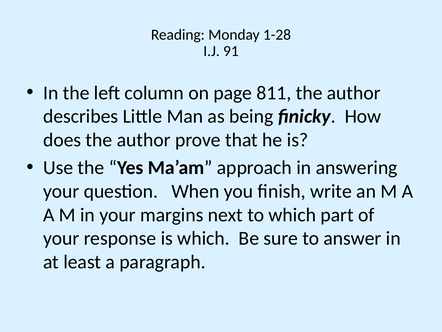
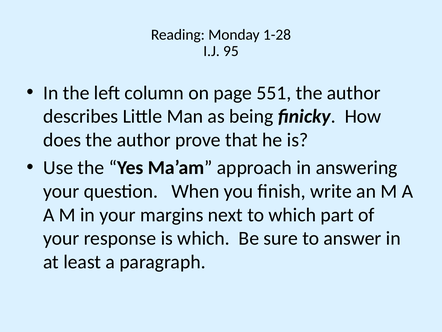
91: 91 -> 95
811: 811 -> 551
